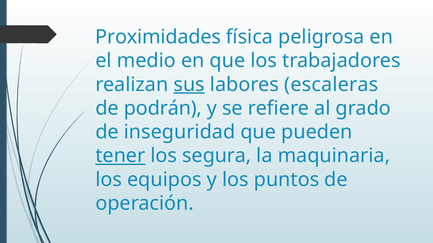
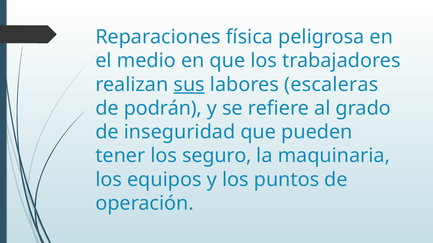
Proximidades: Proximidades -> Reparaciones
tener underline: present -> none
segura: segura -> seguro
